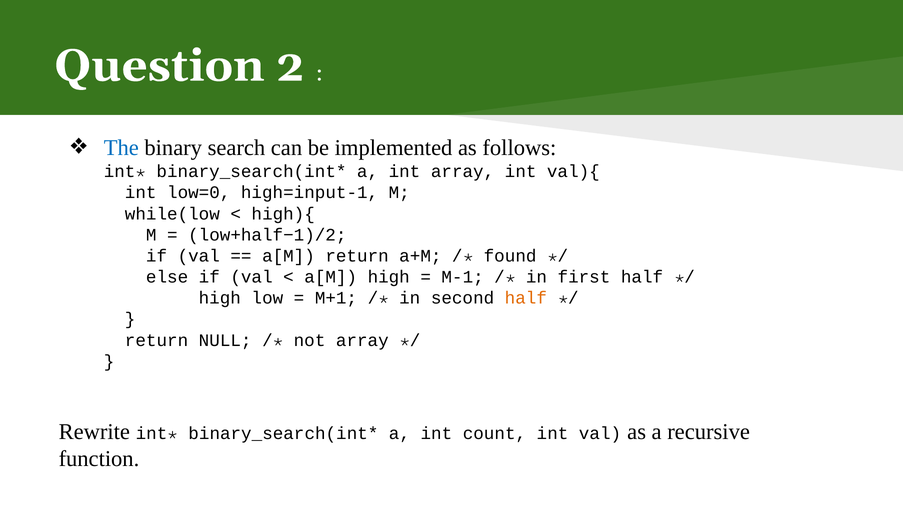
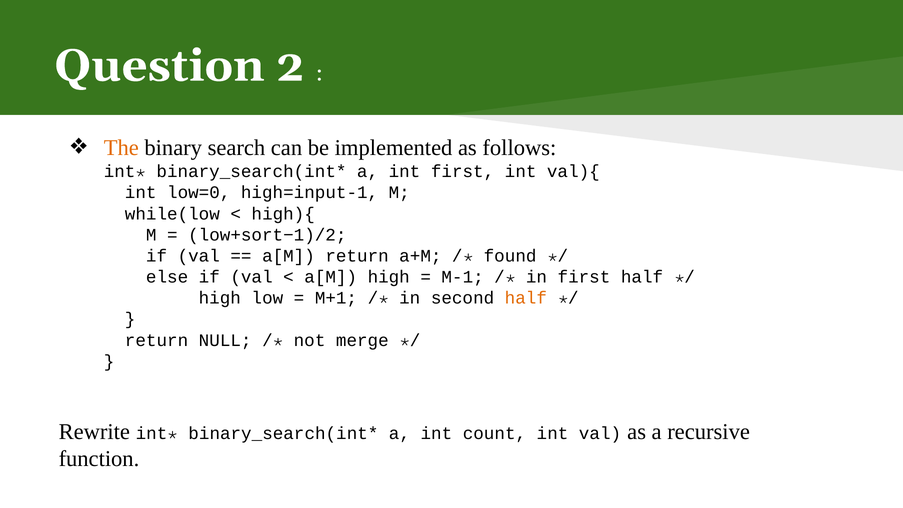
The colour: blue -> orange
int array: array -> first
low+half−1)/2: low+half−1)/2 -> low+sort−1)/2
not array: array -> merge
